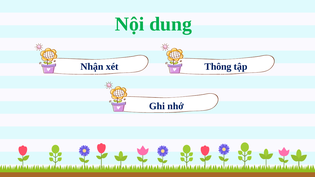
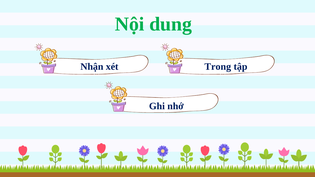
Thông: Thông -> Trong
